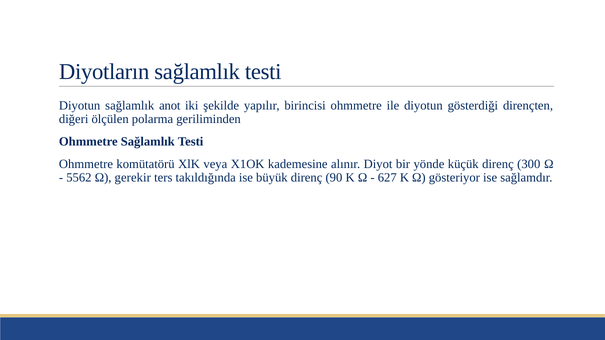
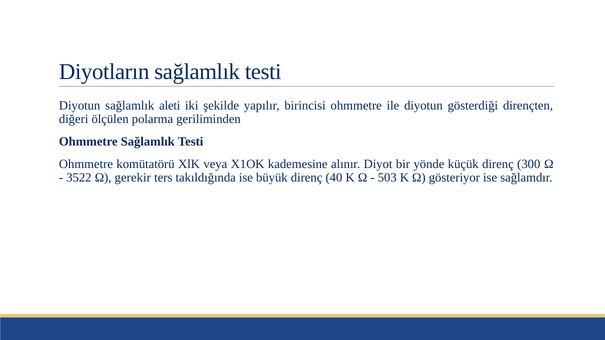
anot: anot -> aleti
5562: 5562 -> 3522
90: 90 -> 40
627: 627 -> 503
